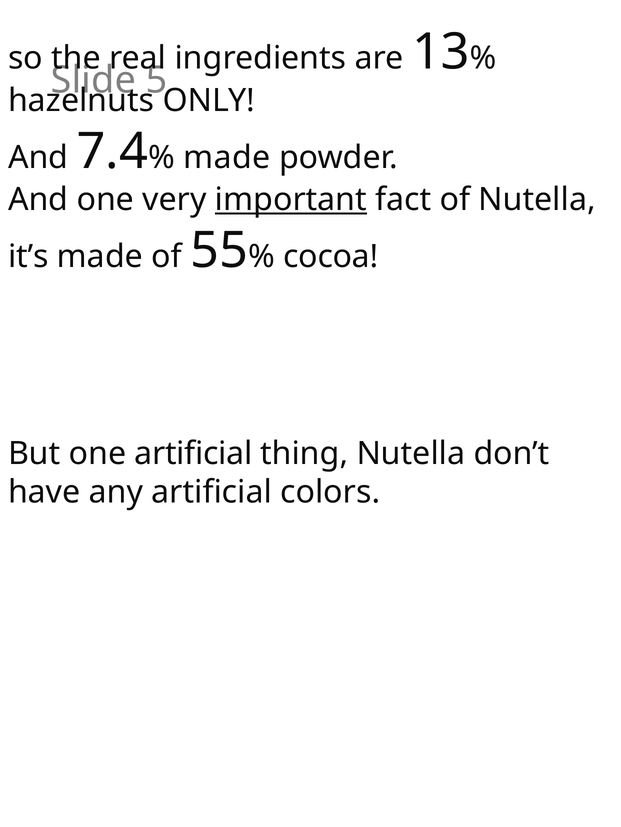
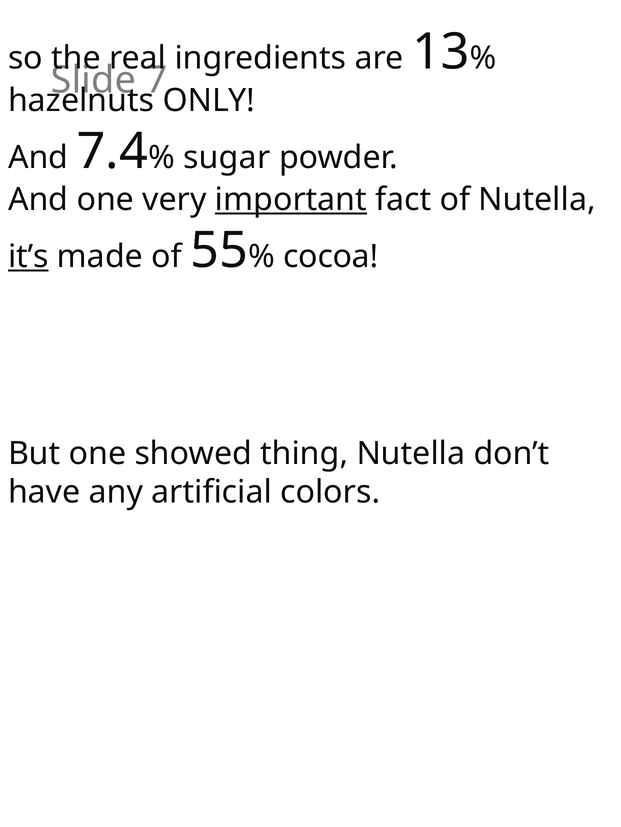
5: 5 -> 7
made at (227, 158): made -> sugar
it’s underline: none -> present
one artificial: artificial -> showed
